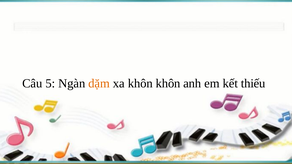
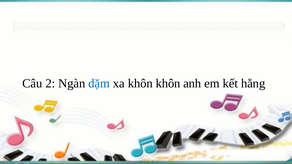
5: 5 -> 2
dặm colour: orange -> blue
thiếu: thiếu -> hằng
